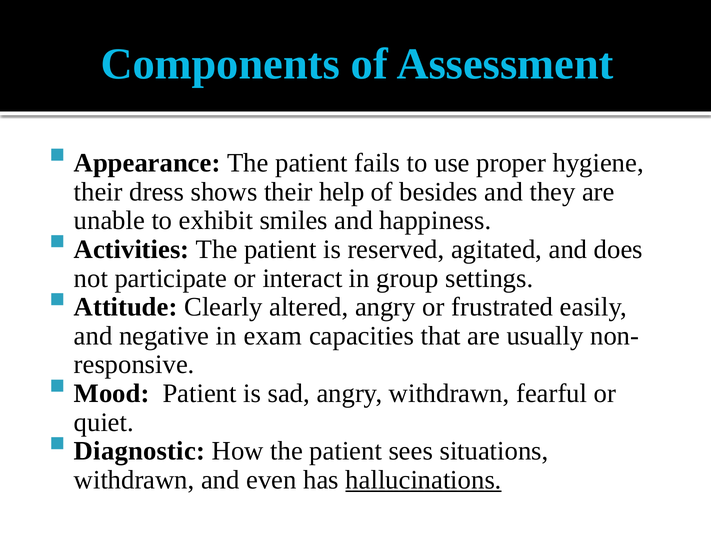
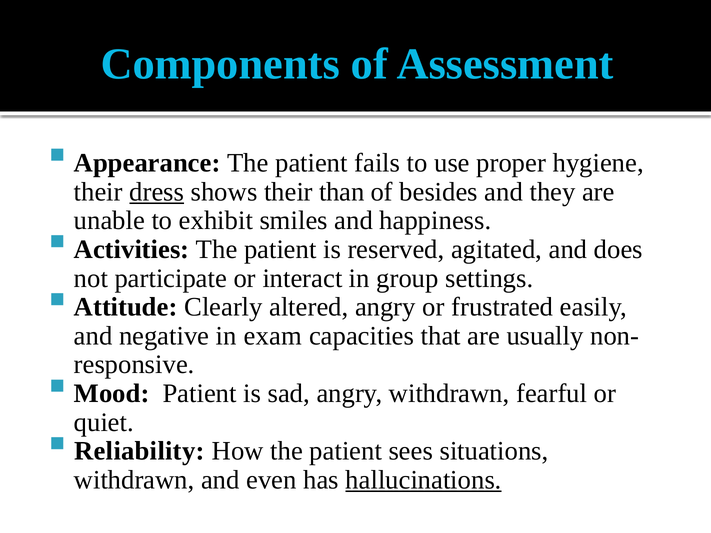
dress underline: none -> present
help: help -> than
Diagnostic: Diagnostic -> Reliability
